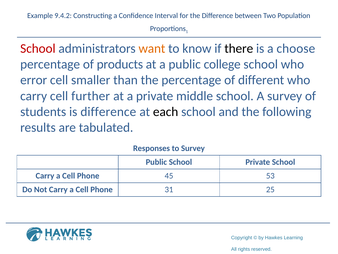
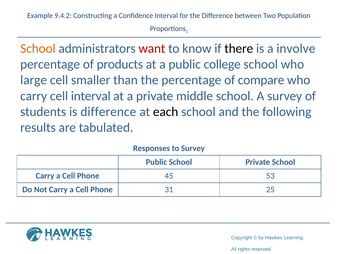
School at (38, 48) colour: red -> orange
want colour: orange -> red
choose: choose -> involve
error: error -> large
different: different -> compare
cell further: further -> interval
